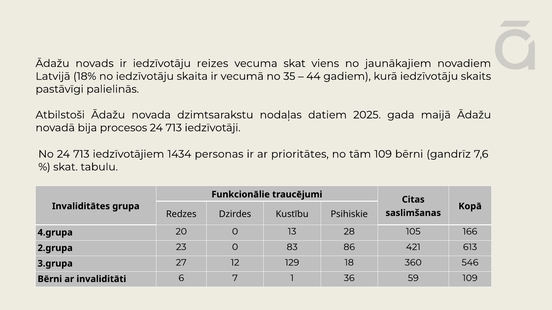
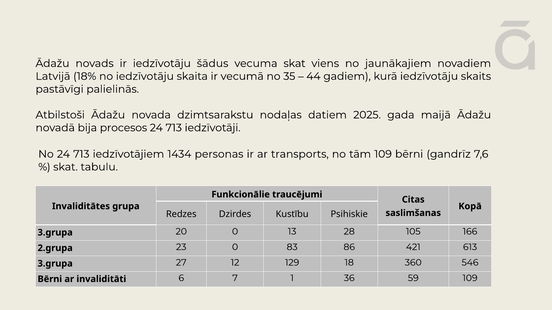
reizes: reizes -> šādus
prioritātes: prioritātes -> transports
4.grupa at (55, 233): 4.grupa -> 3.grupa
